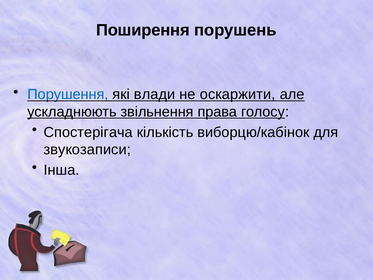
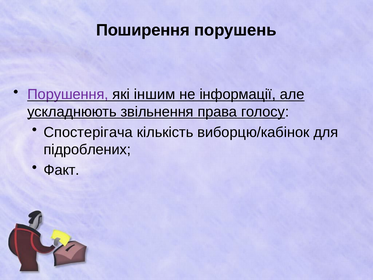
Порушення colour: blue -> purple
влади: влади -> іншим
оскаржити: оскаржити -> інформації
звукозаписи: звукозаписи -> підроблених
Інша: Інша -> Факт
